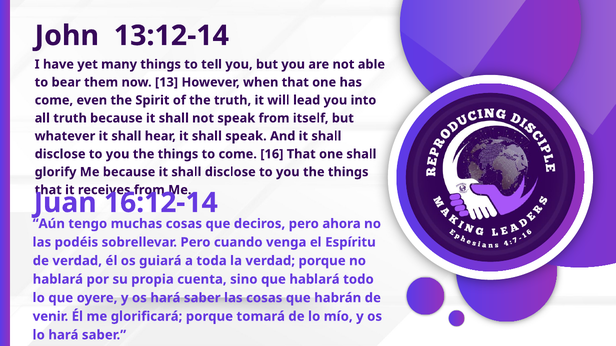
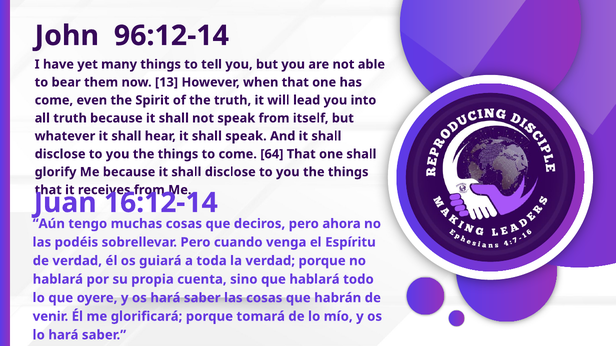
13:12-14: 13:12-14 -> 96:12-14
16: 16 -> 64
